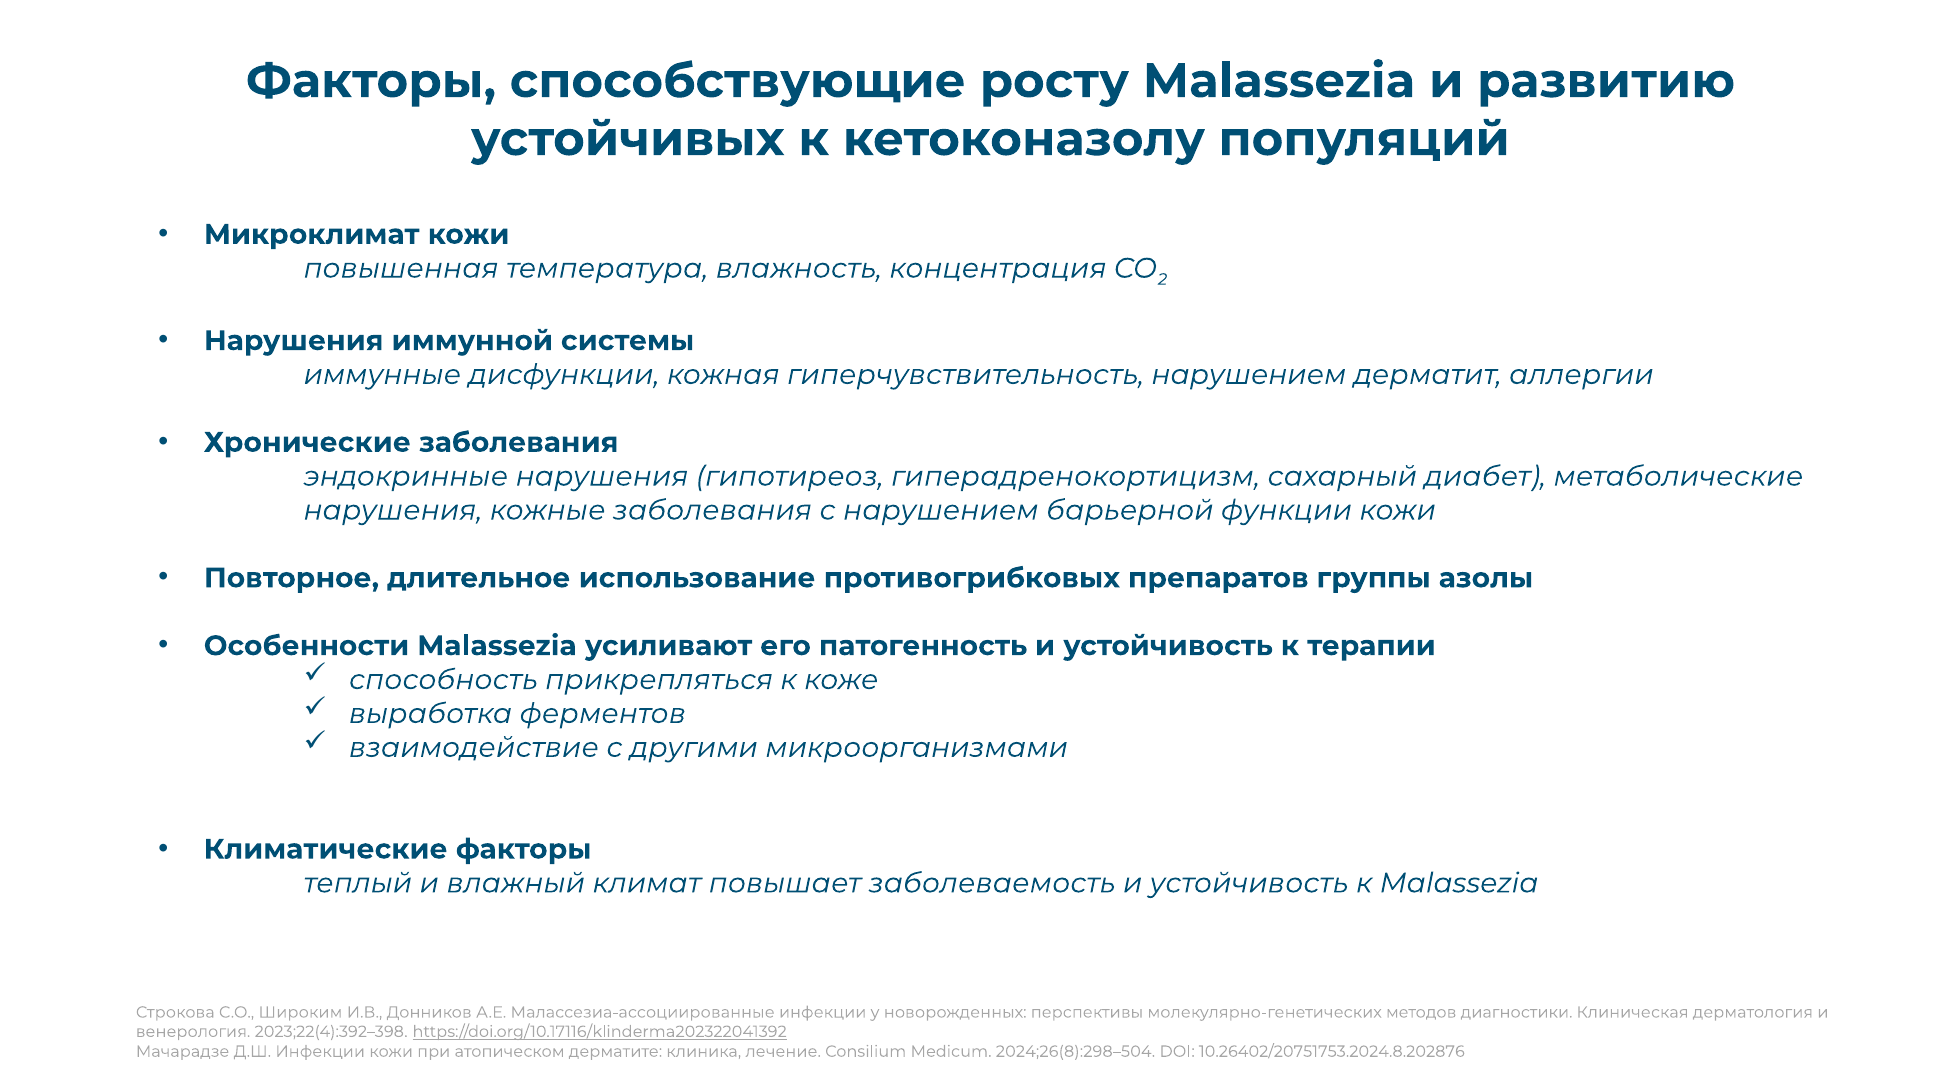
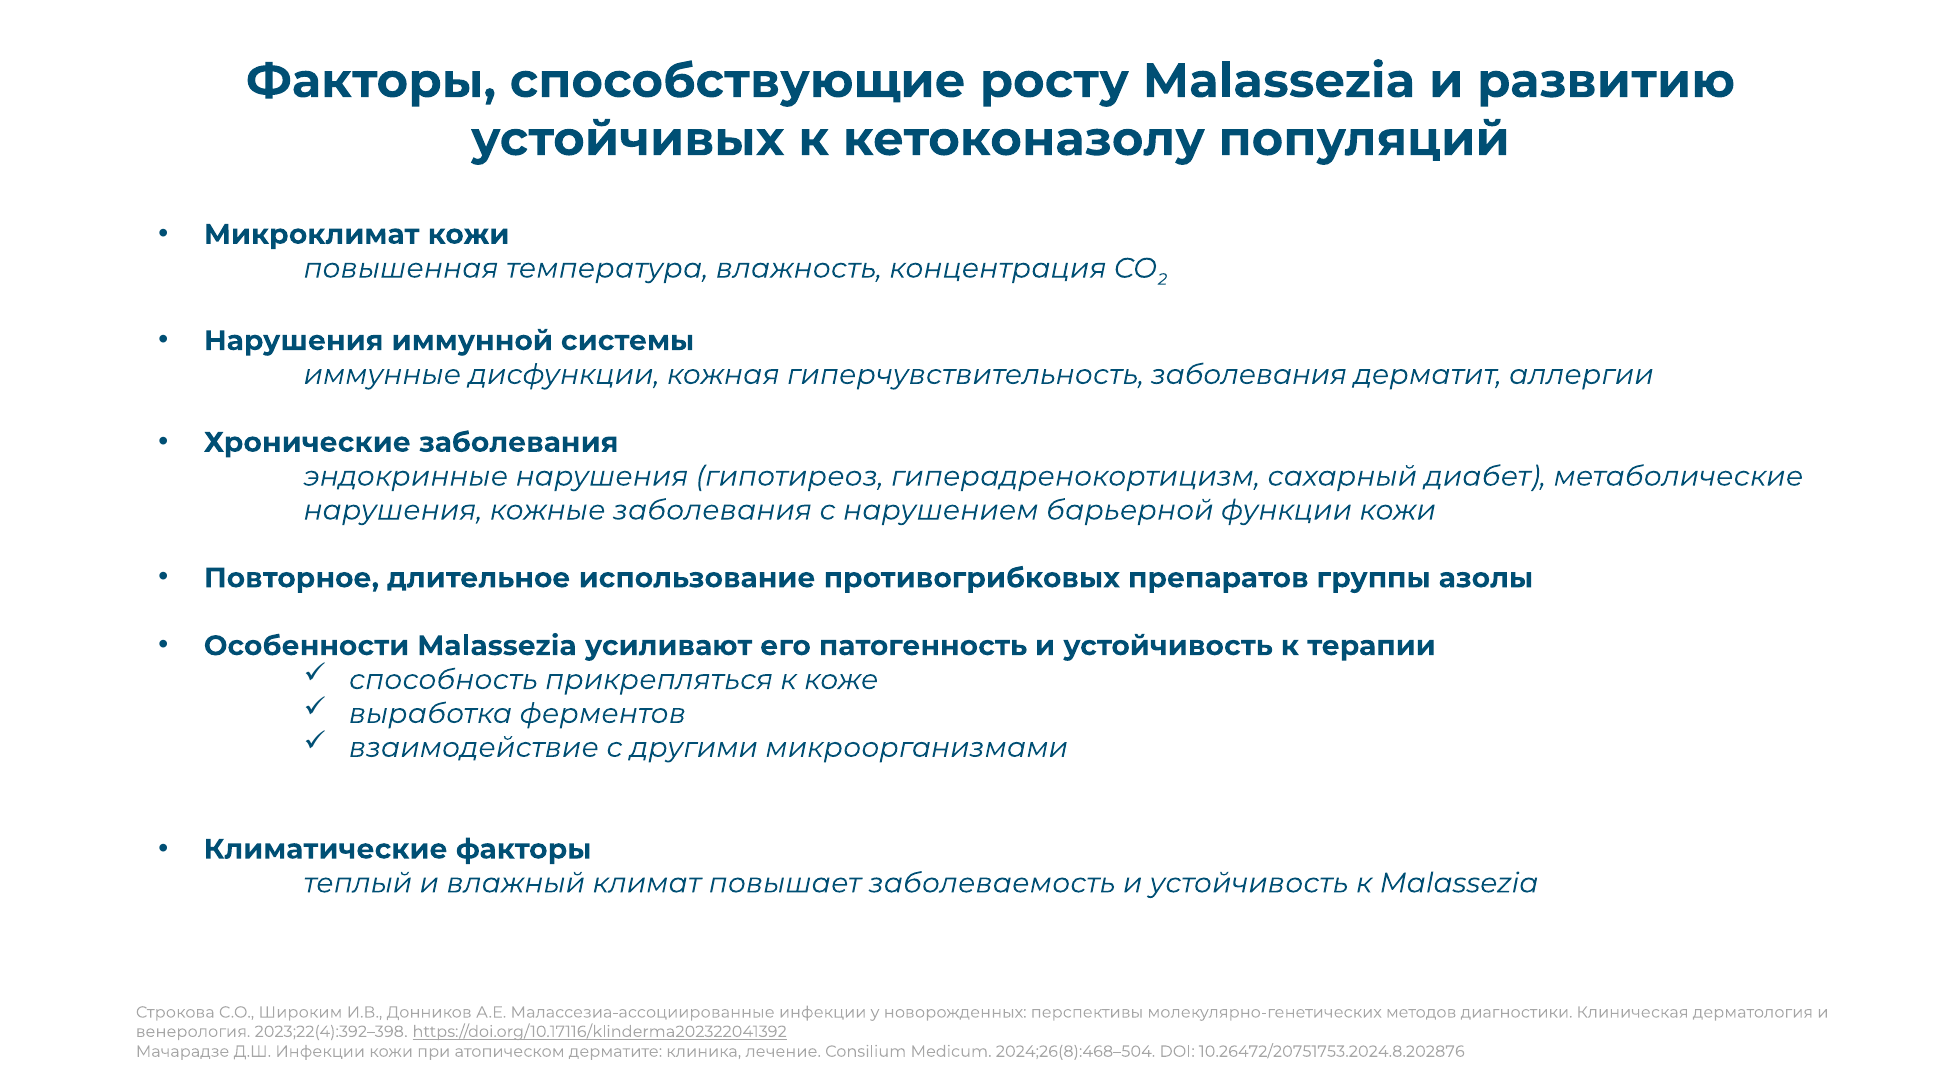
гиперчувствительность нарушением: нарушением -> заболевания
2024;26(8):298–504: 2024;26(8):298–504 -> 2024;26(8):468–504
10.26402/20751753.2024.8.202876: 10.26402/20751753.2024.8.202876 -> 10.26472/20751753.2024.8.202876
